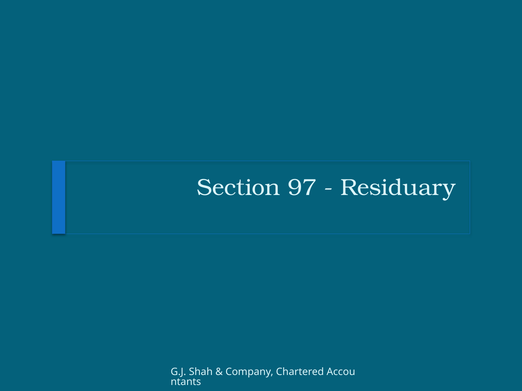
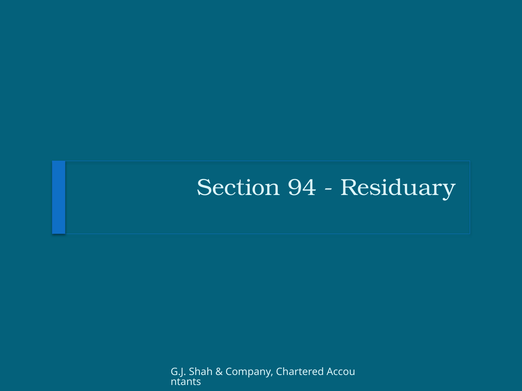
97: 97 -> 94
